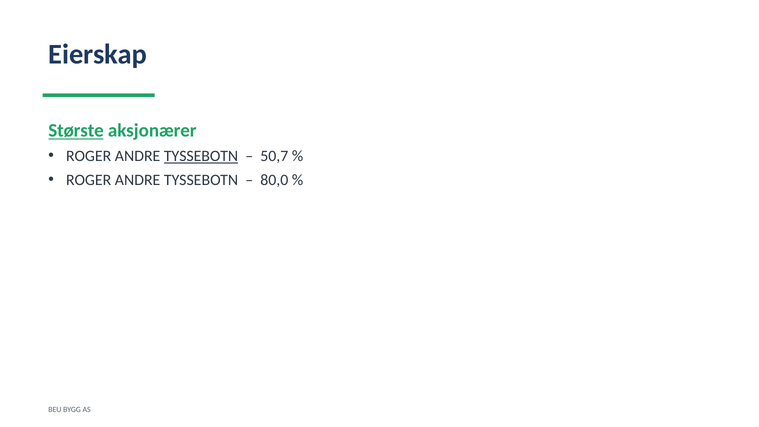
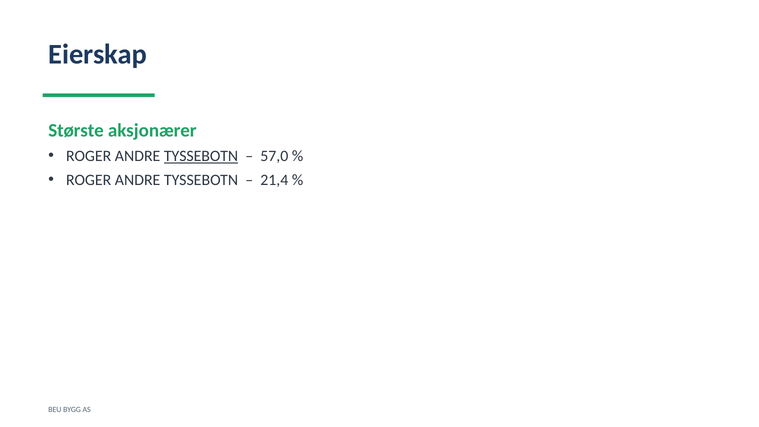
Største underline: present -> none
50,7: 50,7 -> 57,0
80,0: 80,0 -> 21,4
